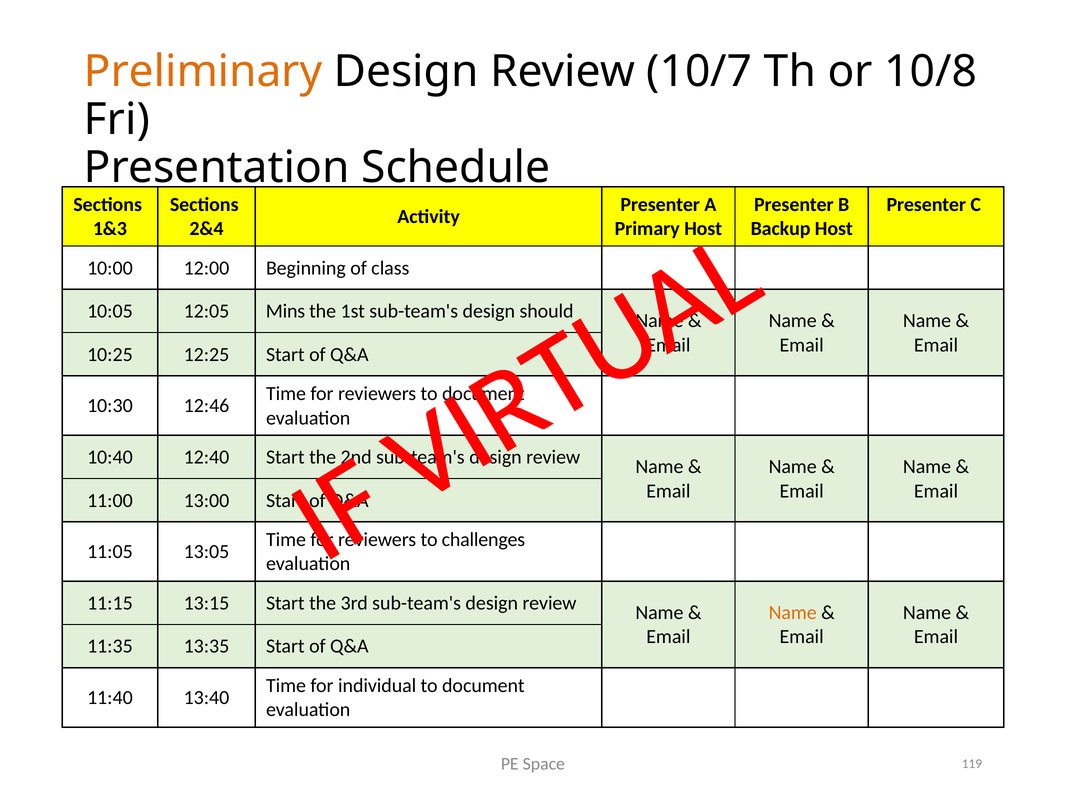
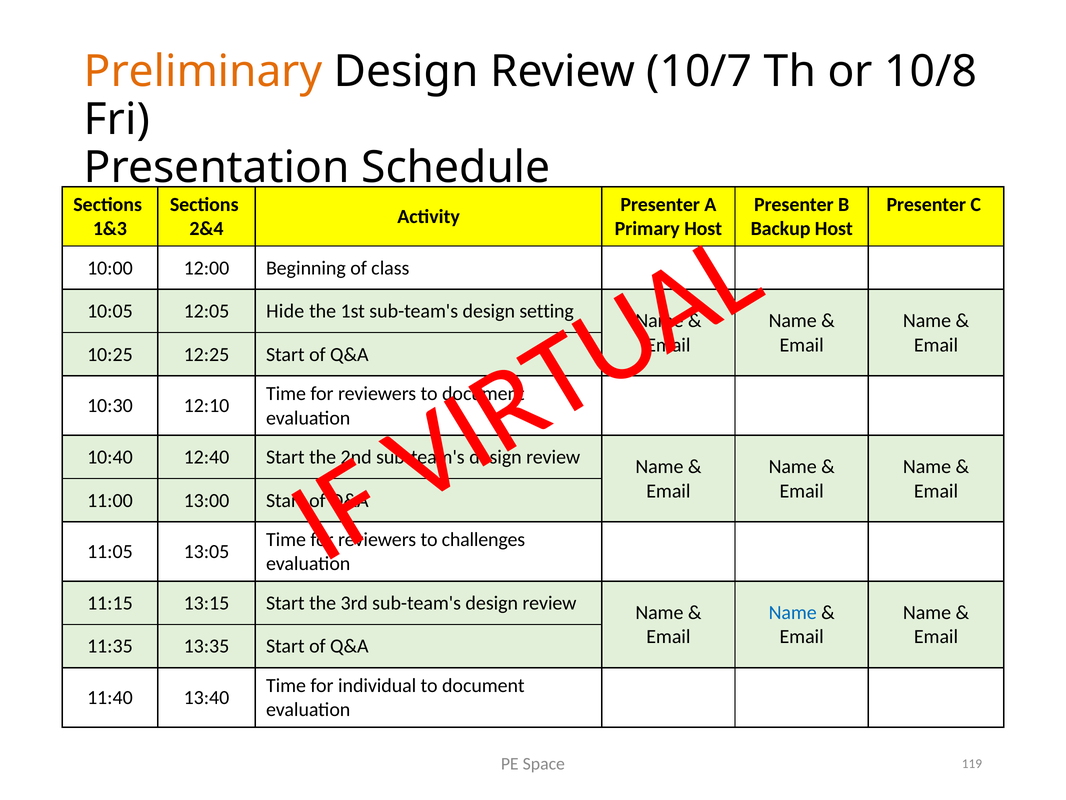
Mins: Mins -> Hide
should: should -> setting
12:46: 12:46 -> 12:10
Name at (793, 612) colour: orange -> blue
